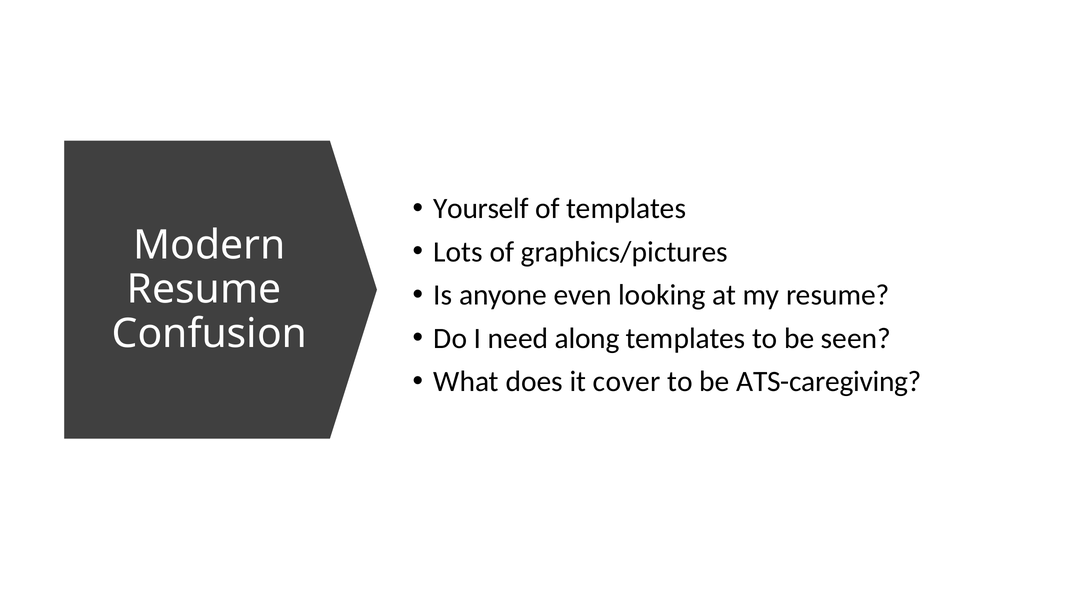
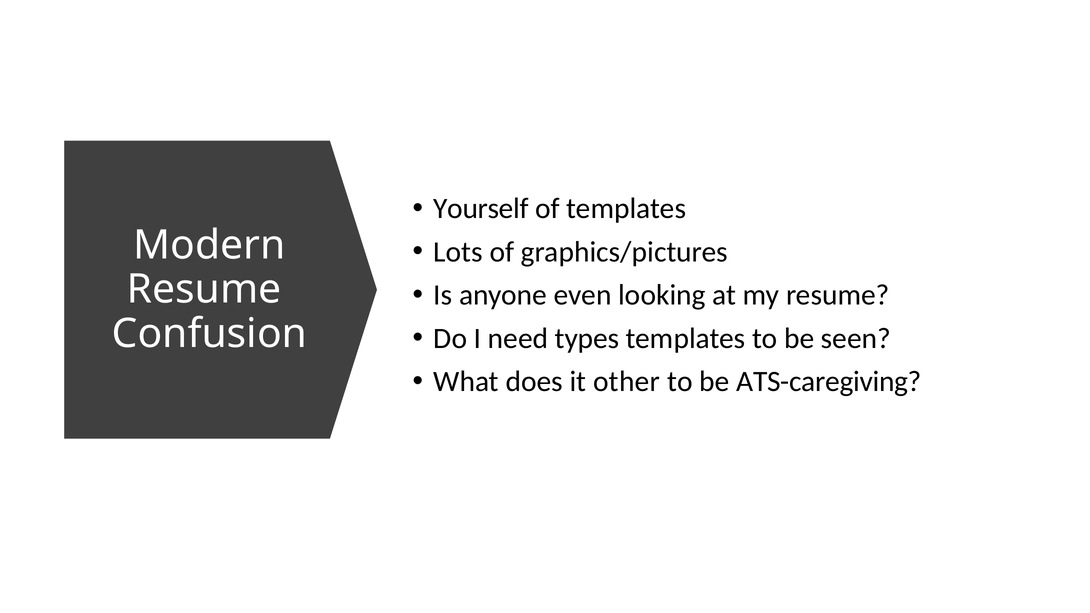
along: along -> types
cover: cover -> other
